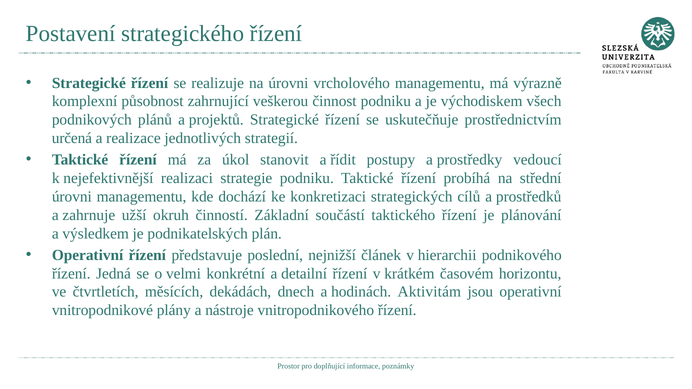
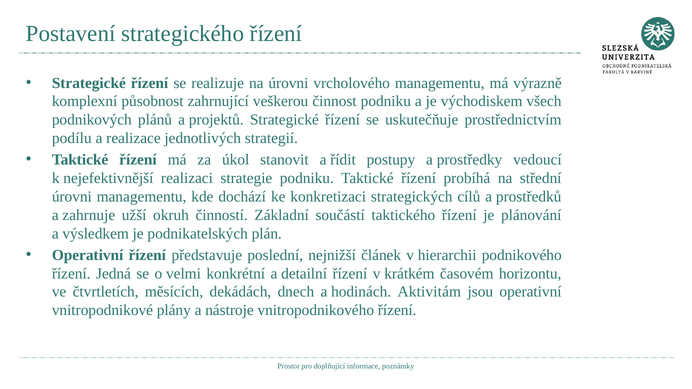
určená: určená -> podílu
